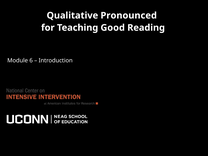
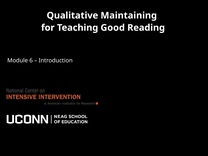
Pronounced: Pronounced -> Maintaining
